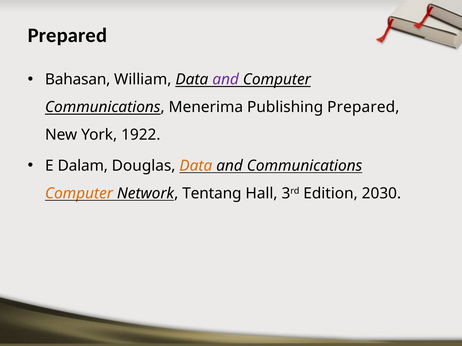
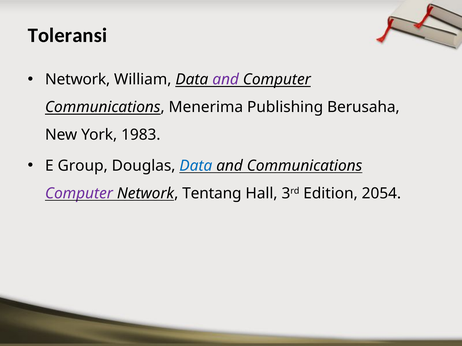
Prepared at (67, 35): Prepared -> Toleransi
Bahasan at (78, 80): Bahasan -> Network
Publishing Prepared: Prepared -> Berusaha
1922: 1922 -> 1983
Dalam: Dalam -> Group
Data at (196, 166) colour: orange -> blue
Computer at (79, 194) colour: orange -> purple
2030: 2030 -> 2054
